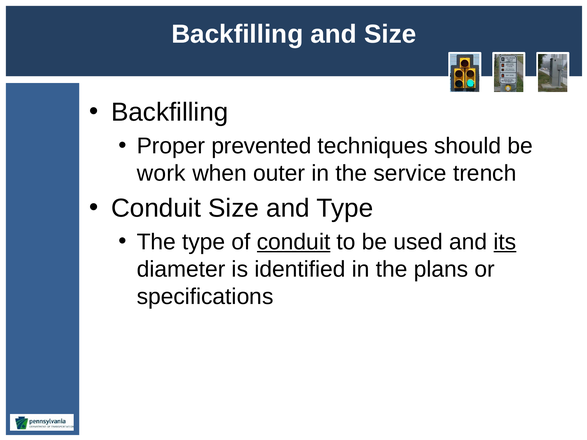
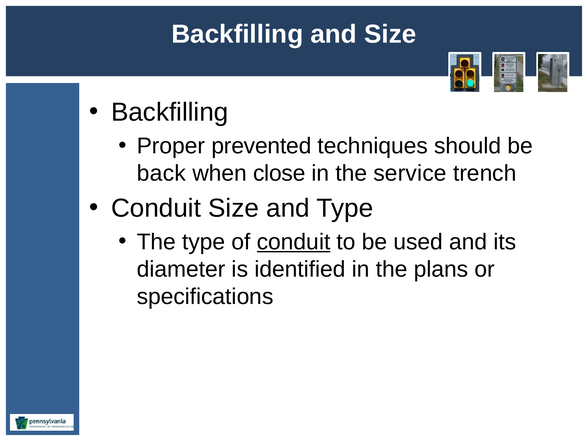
work: work -> back
outer: outer -> close
its underline: present -> none
